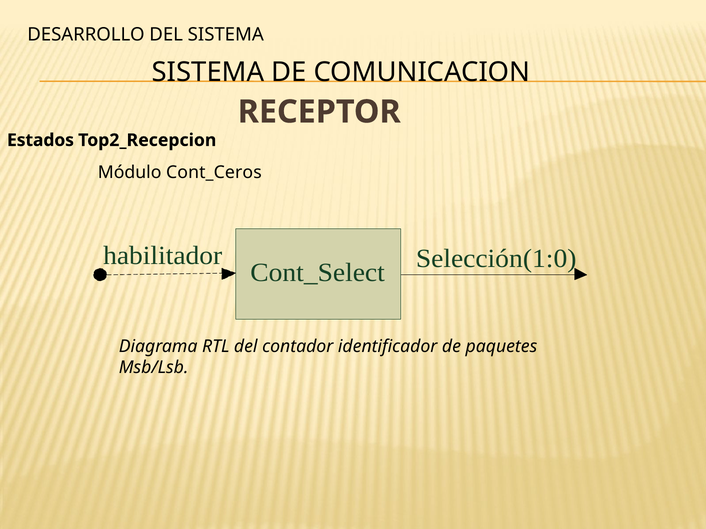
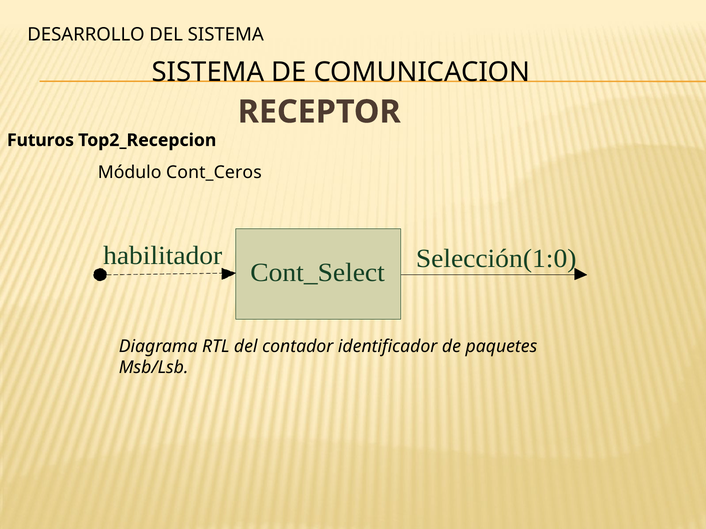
Estados: Estados -> Futuros
